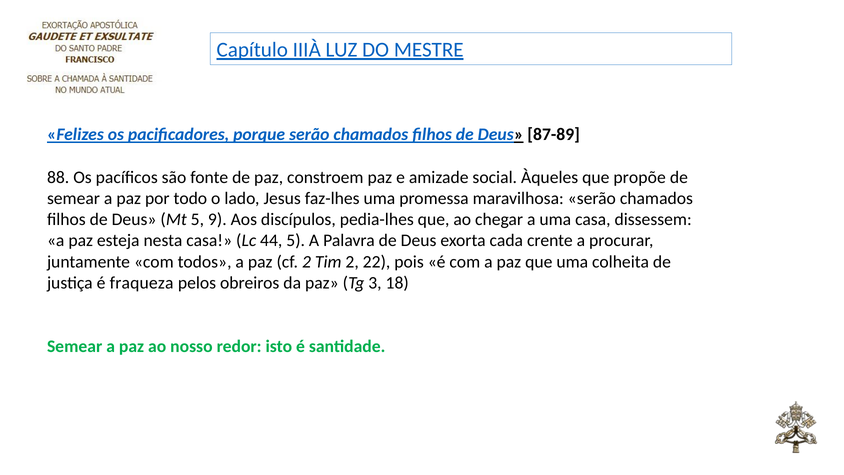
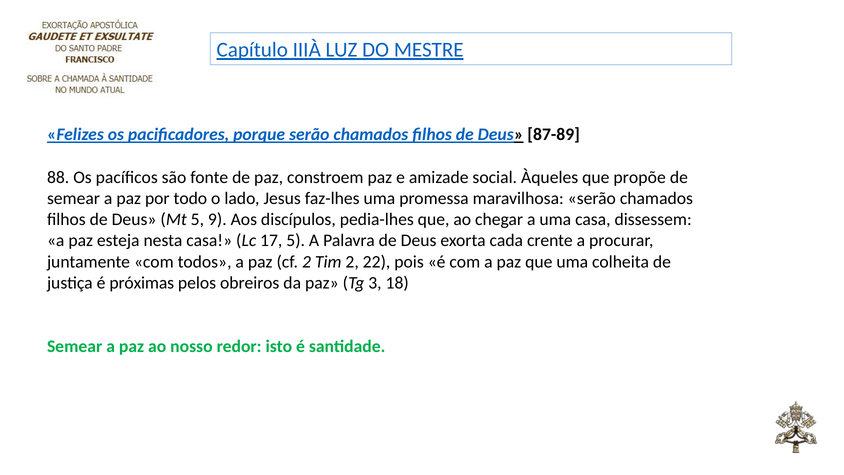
44: 44 -> 17
fraqueza: fraqueza -> próximas
